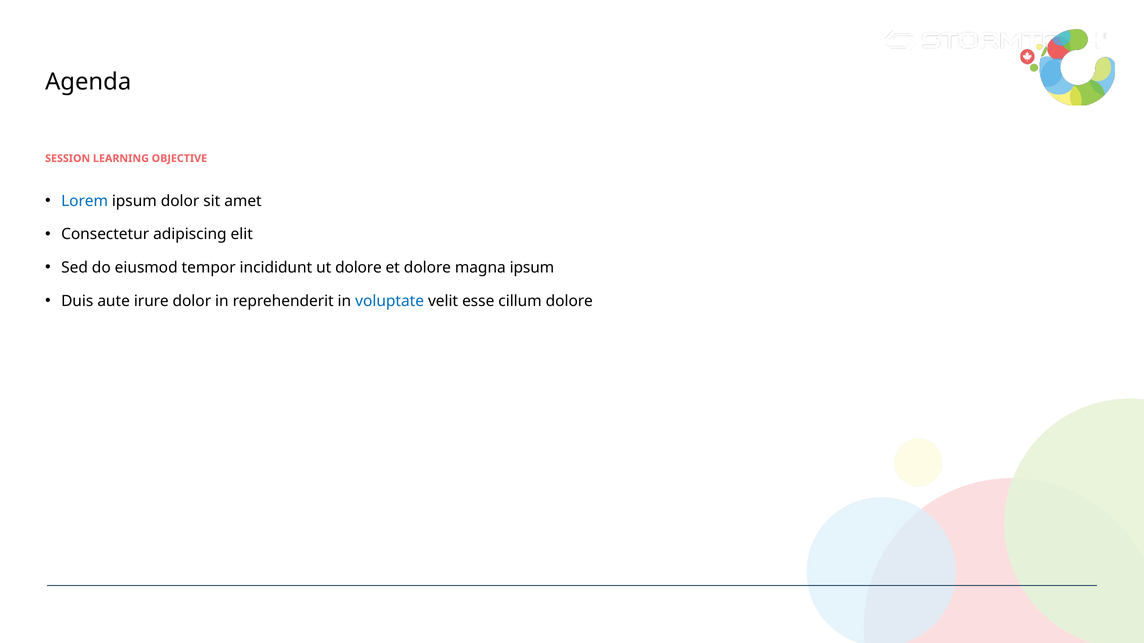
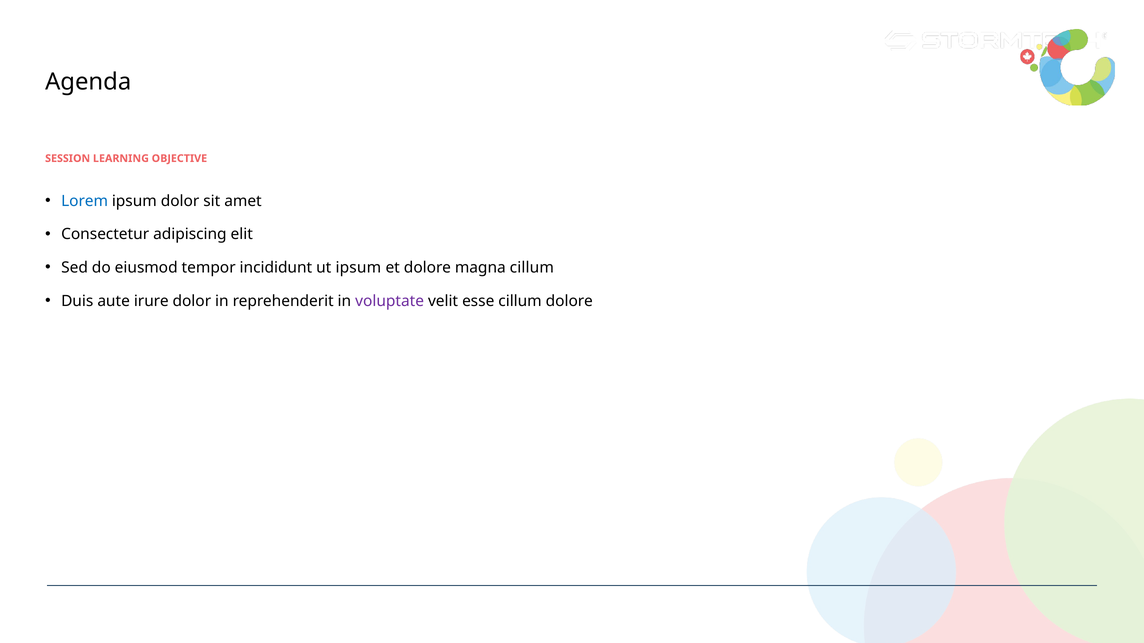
ut dolore: dolore -> ipsum
magna ipsum: ipsum -> cillum
voluptate colour: blue -> purple
